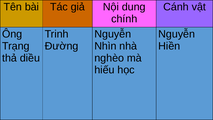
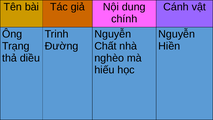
Nhìn: Nhìn -> Chất
